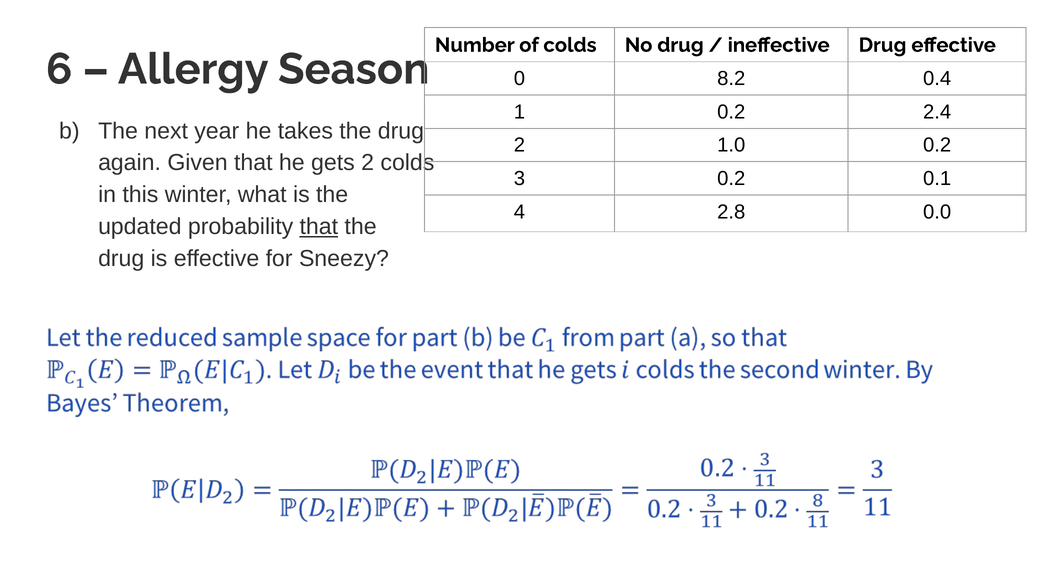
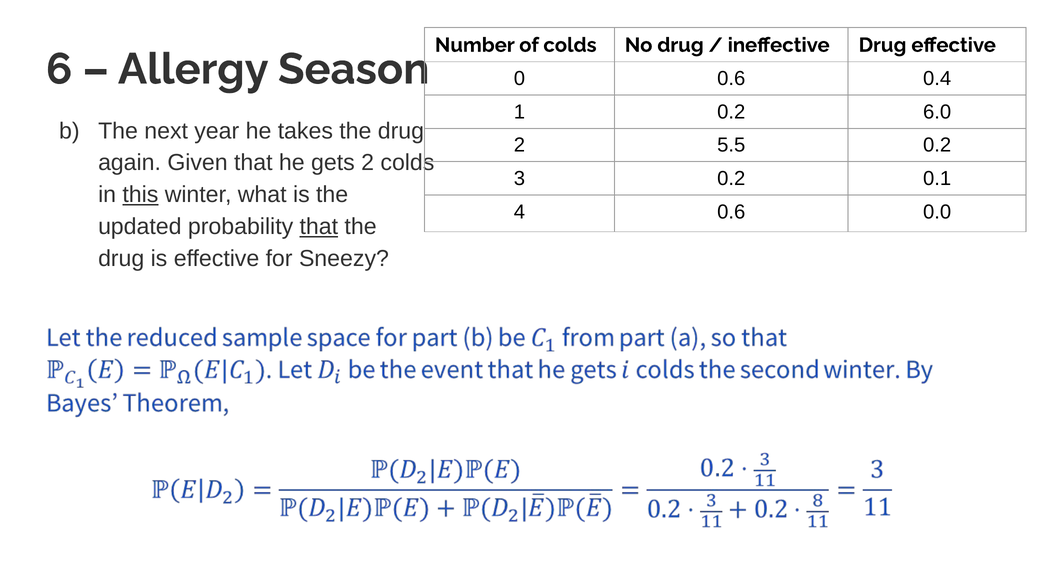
0 8.2: 8.2 -> 0.6
2.4: 2.4 -> 6.0
1.0: 1.0 -> 5.5
this underline: none -> present
4 2.8: 2.8 -> 0.6
